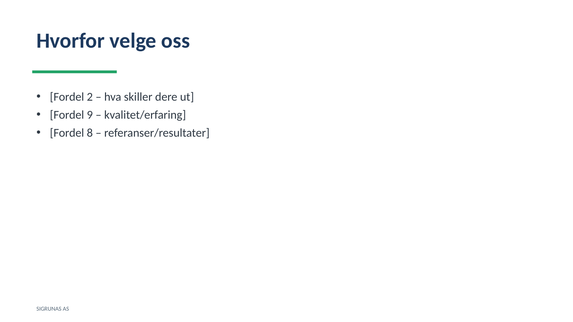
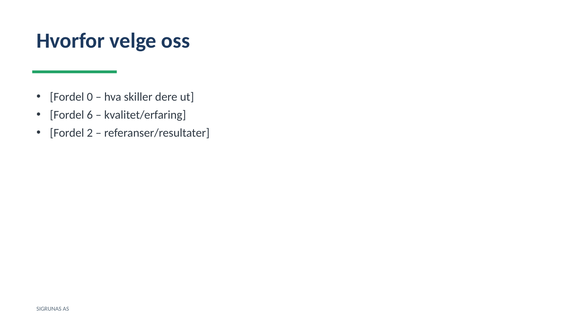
2: 2 -> 0
9: 9 -> 6
8: 8 -> 2
